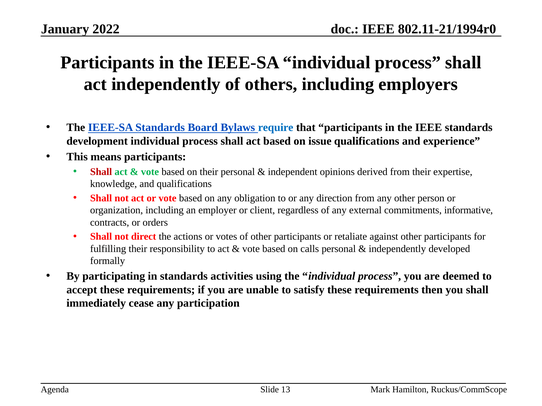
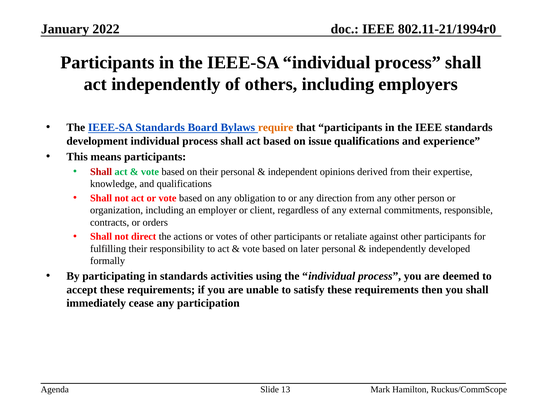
require colour: blue -> orange
informative: informative -> responsible
calls: calls -> later
